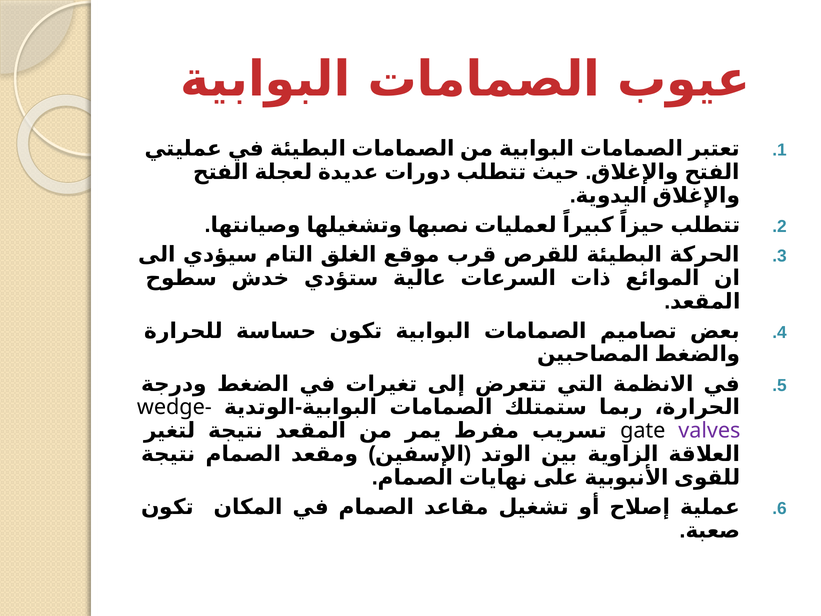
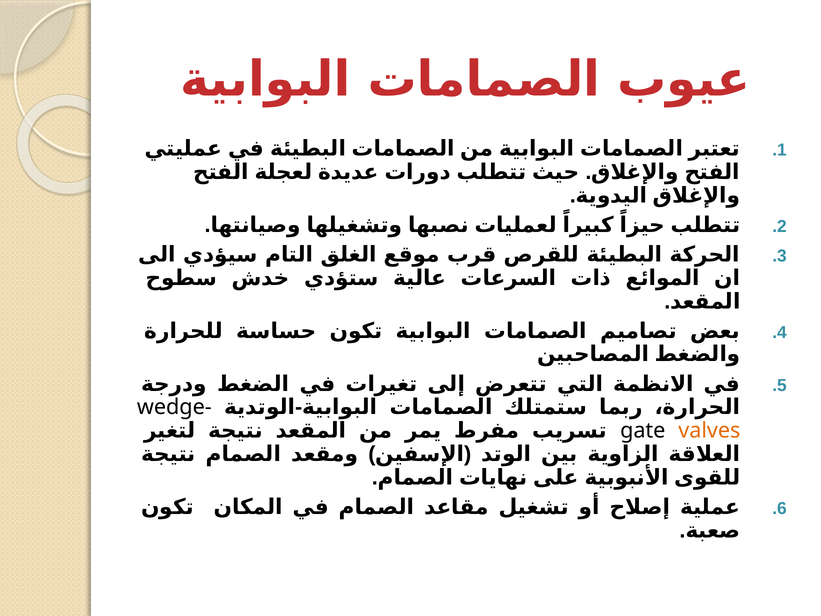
valves colour: purple -> orange
